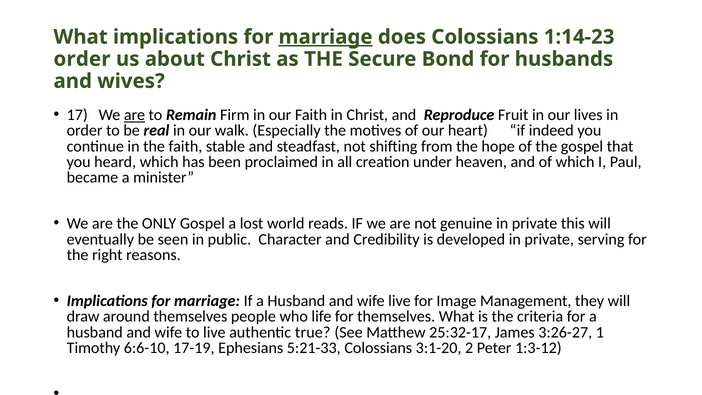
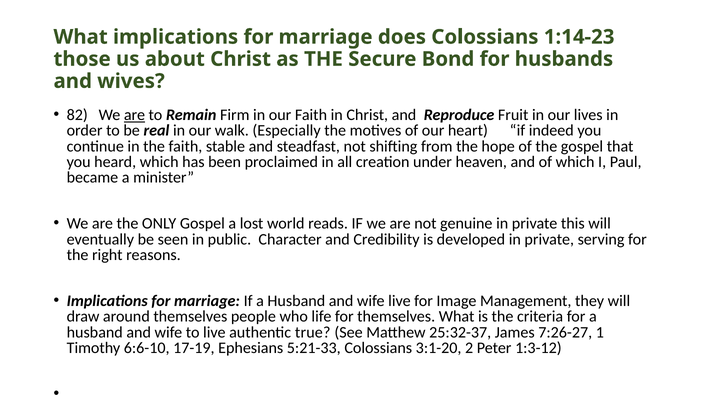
marriage at (326, 37) underline: present -> none
order at (82, 59): order -> those
17: 17 -> 82
25:32-17: 25:32-17 -> 25:32-37
3:26-27: 3:26-27 -> 7:26-27
